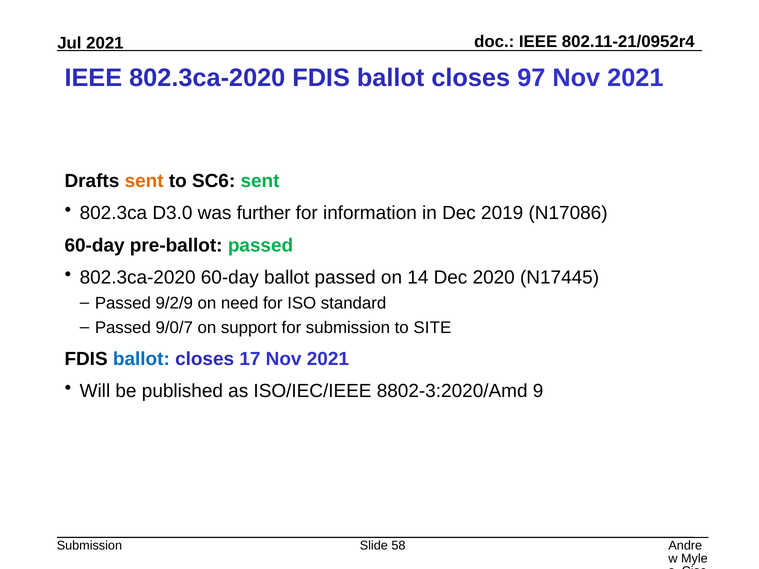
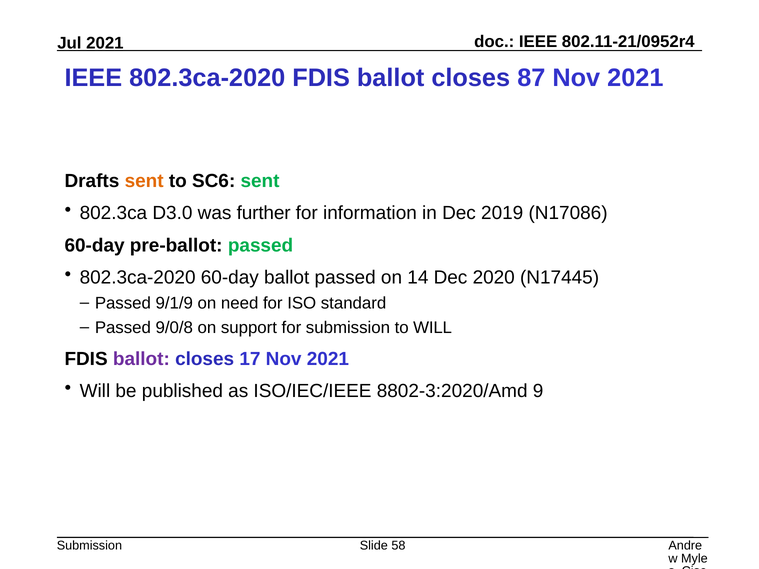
97: 97 -> 87
9/2/9: 9/2/9 -> 9/1/9
9/0/7: 9/0/7 -> 9/0/8
to SITE: SITE -> WILL
ballot at (141, 359) colour: blue -> purple
